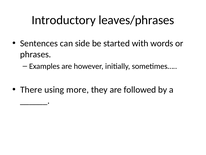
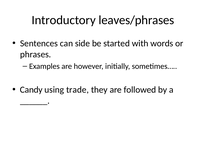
There: There -> Candy
more: more -> trade
